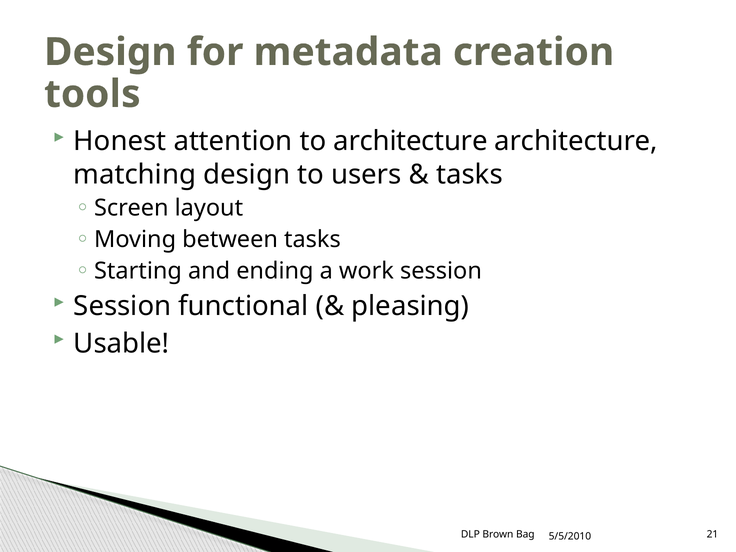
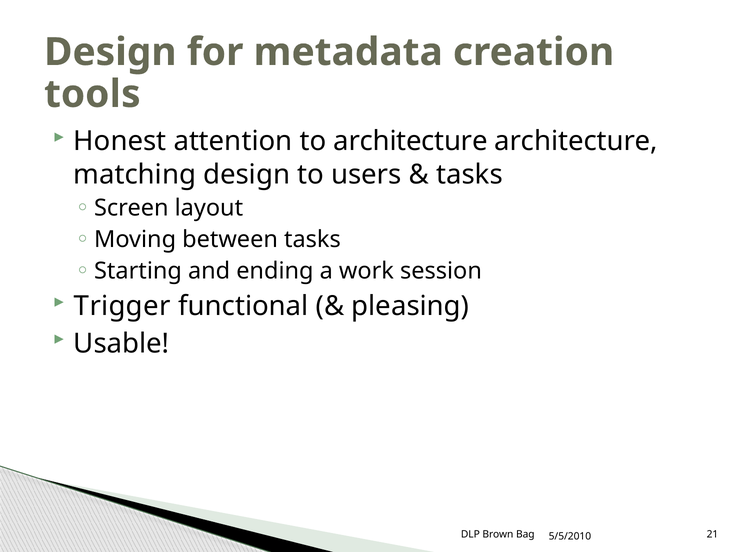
Session at (122, 306): Session -> Trigger
